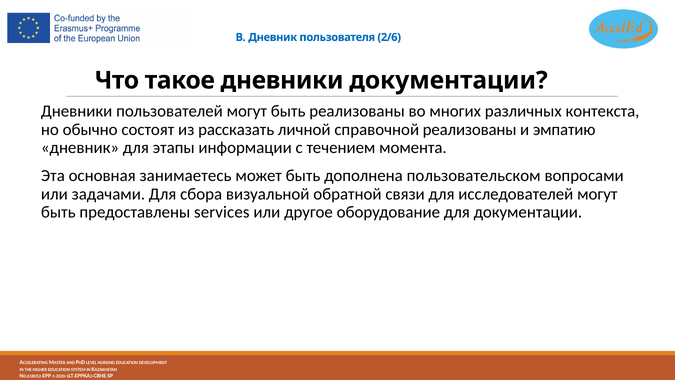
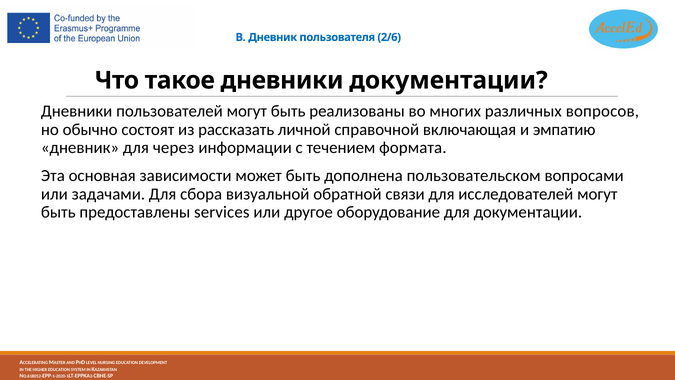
контекста: контекста -> вопросов
справочной реализованы: реализованы -> включающая
этапы: этапы -> через
момента: момента -> формата
занимаетесь: занимаетесь -> зависимости
